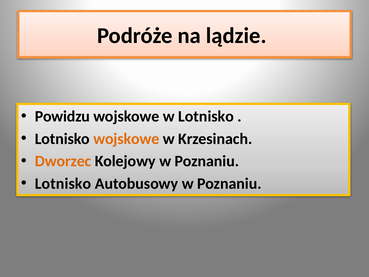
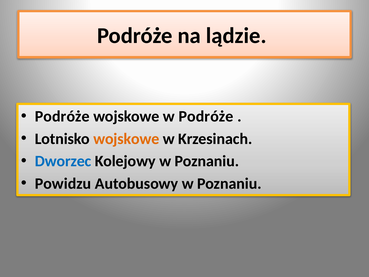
Powidzu at (62, 116): Powidzu -> Podróże
w Lotnisko: Lotnisko -> Podróże
Dworzec colour: orange -> blue
Lotnisko at (63, 183): Lotnisko -> Powidzu
